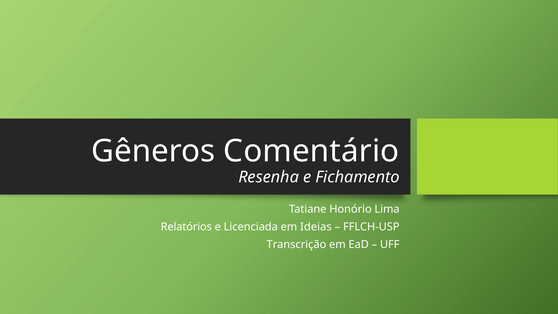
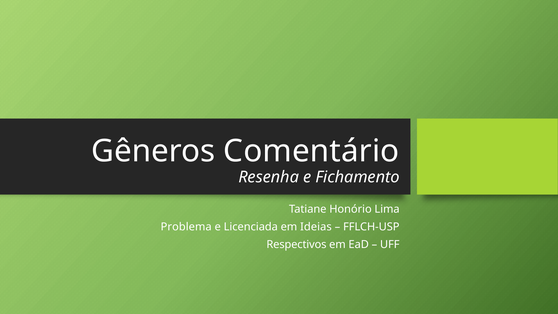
Relatórios: Relatórios -> Problema
Transcrição: Transcrição -> Respectivos
